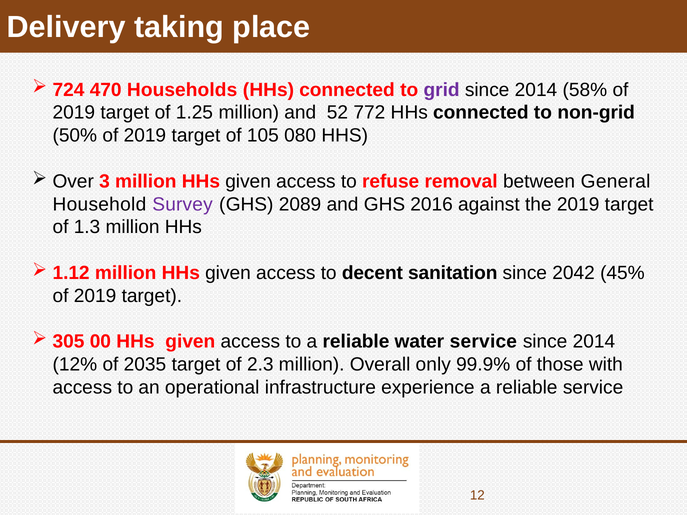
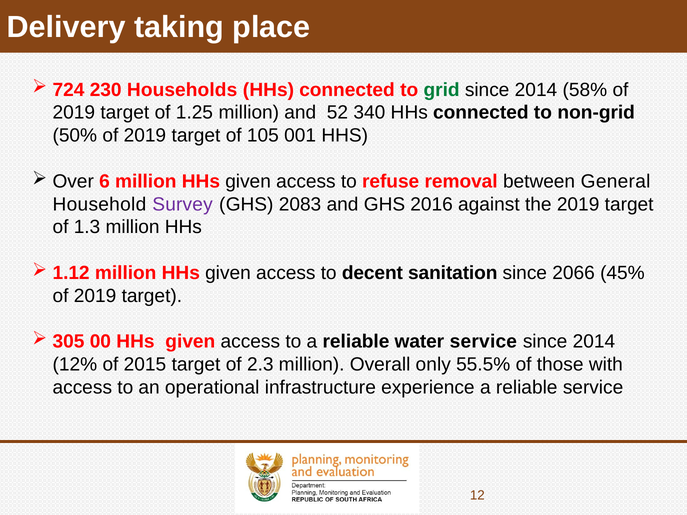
470: 470 -> 230
grid colour: purple -> green
772: 772 -> 340
080: 080 -> 001
3: 3 -> 6
2089: 2089 -> 2083
2042: 2042 -> 2066
2035: 2035 -> 2015
99.9%: 99.9% -> 55.5%
